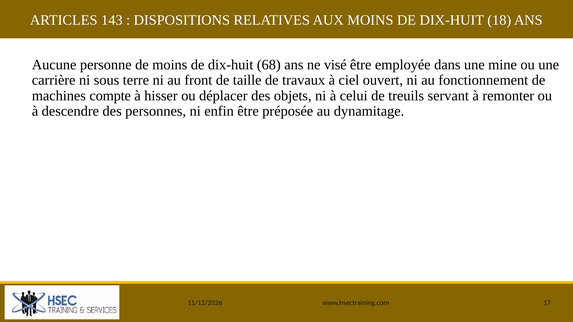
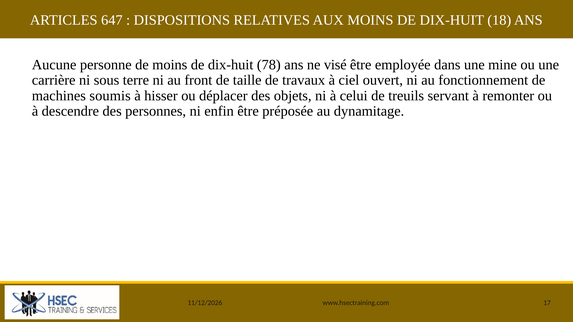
143: 143 -> 647
68: 68 -> 78
compte: compte -> soumis
